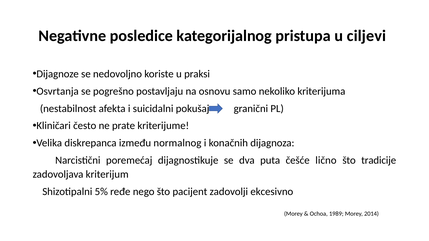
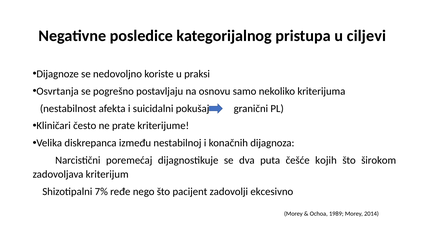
normalnog: normalnog -> nestabilnoj
lično: lično -> kojih
tradicije: tradicije -> širokom
5%: 5% -> 7%
